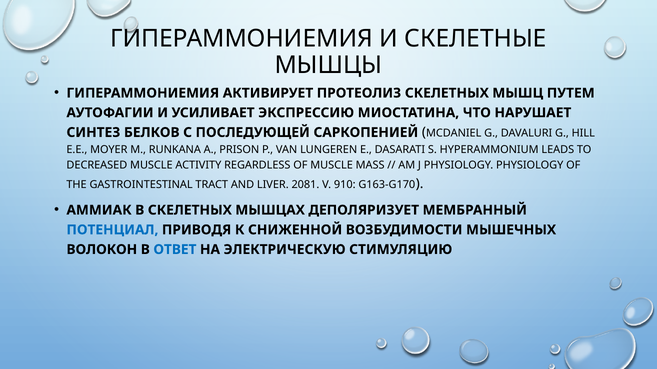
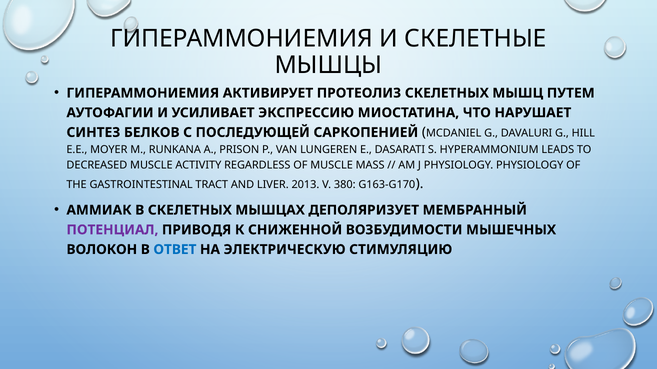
2081: 2081 -> 2013
910: 910 -> 380
ПОТЕНЦИАЛ colour: blue -> purple
